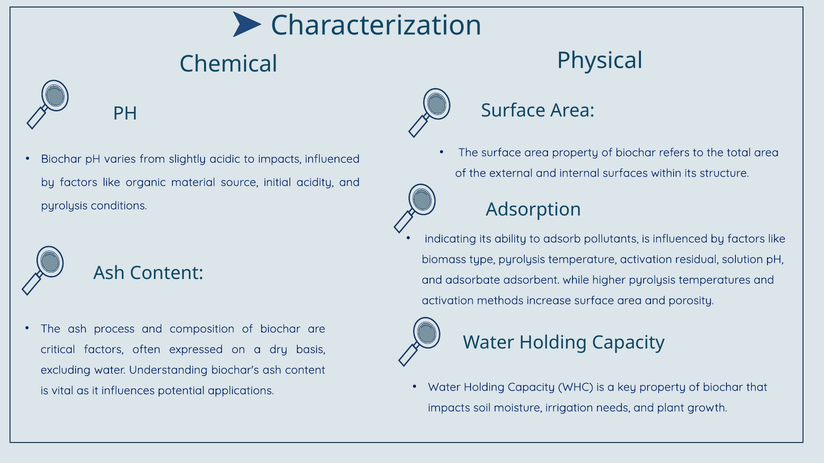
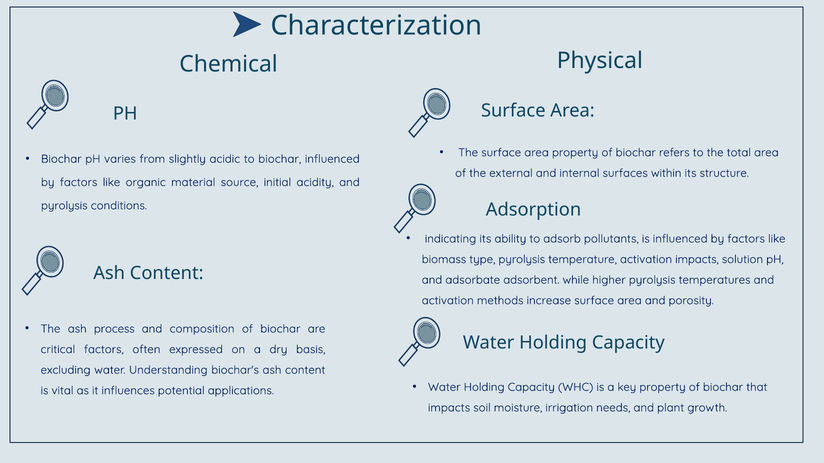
to impacts: impacts -> biochar
activation residual: residual -> impacts
